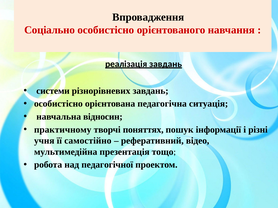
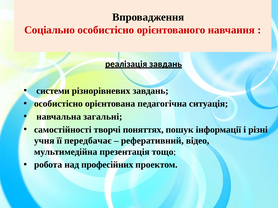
відносин: відносин -> загальні
практичному: практичному -> самостійності
самостійно: самостійно -> передбачає
педагогічної: педагогічної -> професійних
